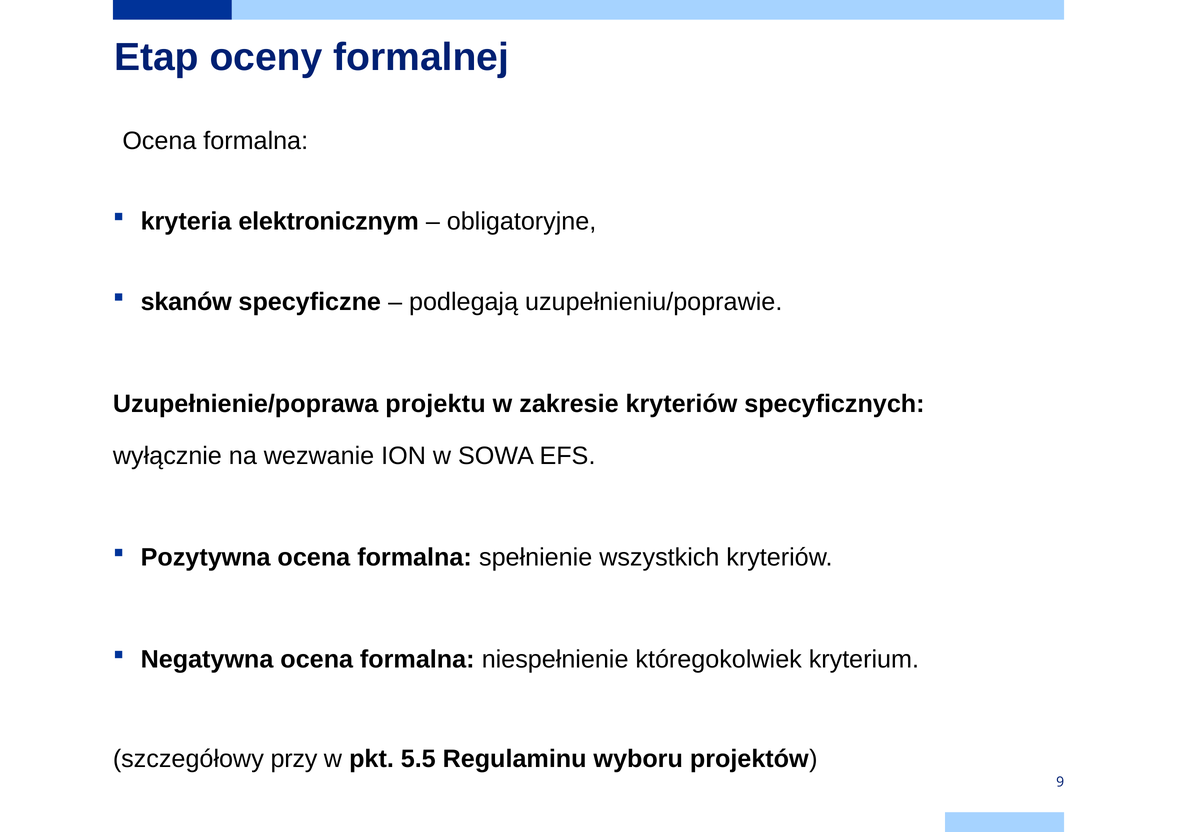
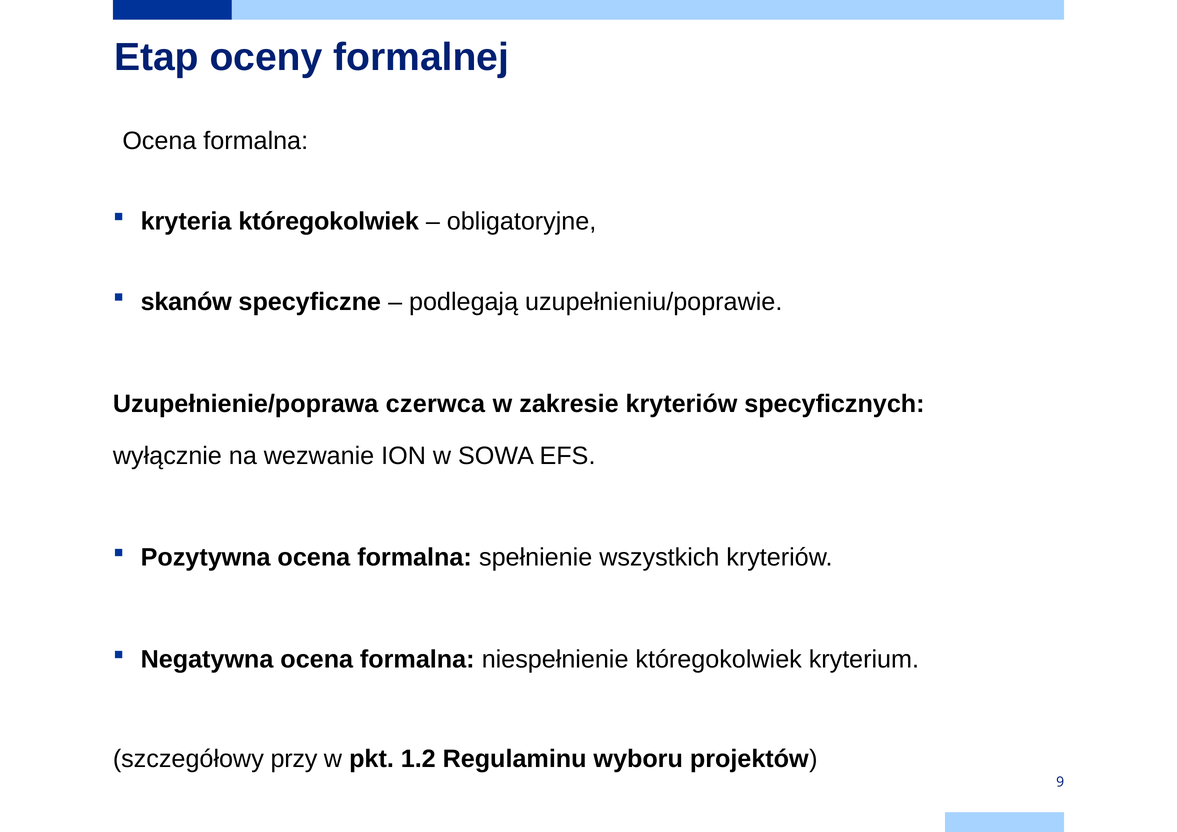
kryteria elektronicznym: elektronicznym -> któregokolwiek
projektu: projektu -> czerwca
5.5: 5.5 -> 1.2
